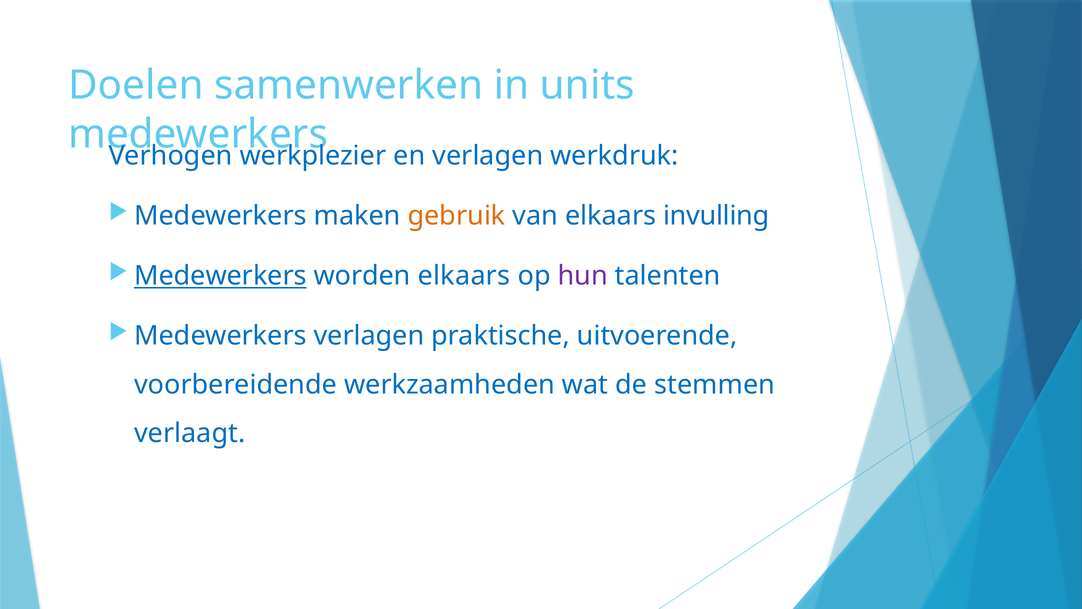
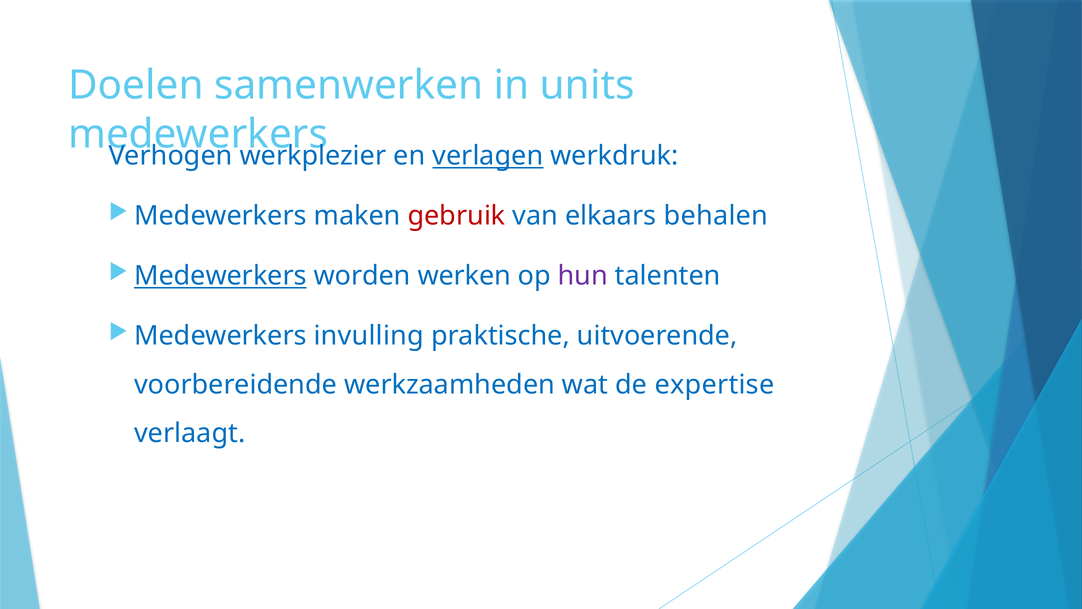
verlagen at (488, 156) underline: none -> present
gebruik colour: orange -> red
invulling: invulling -> behalen
worden elkaars: elkaars -> werken
Medewerkers verlagen: verlagen -> invulling
stemmen: stemmen -> expertise
